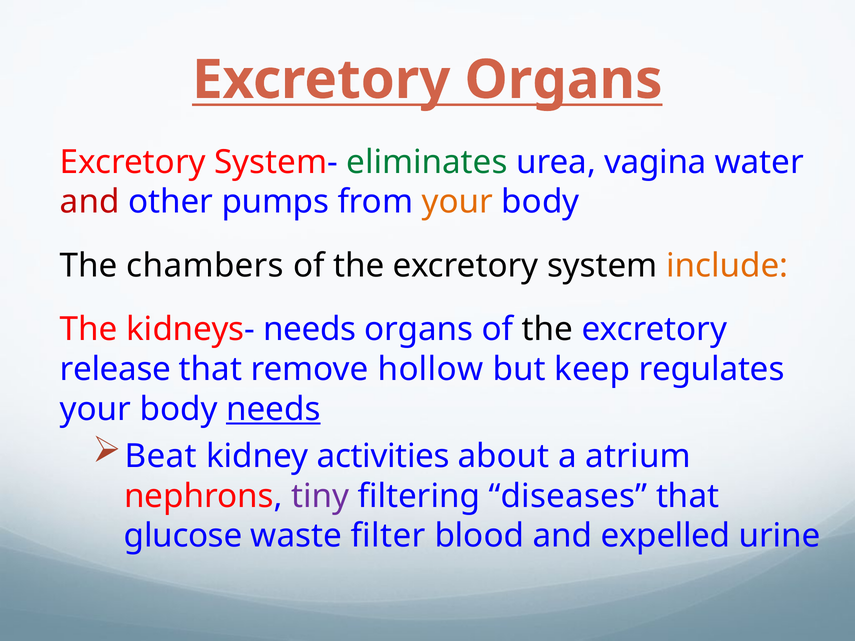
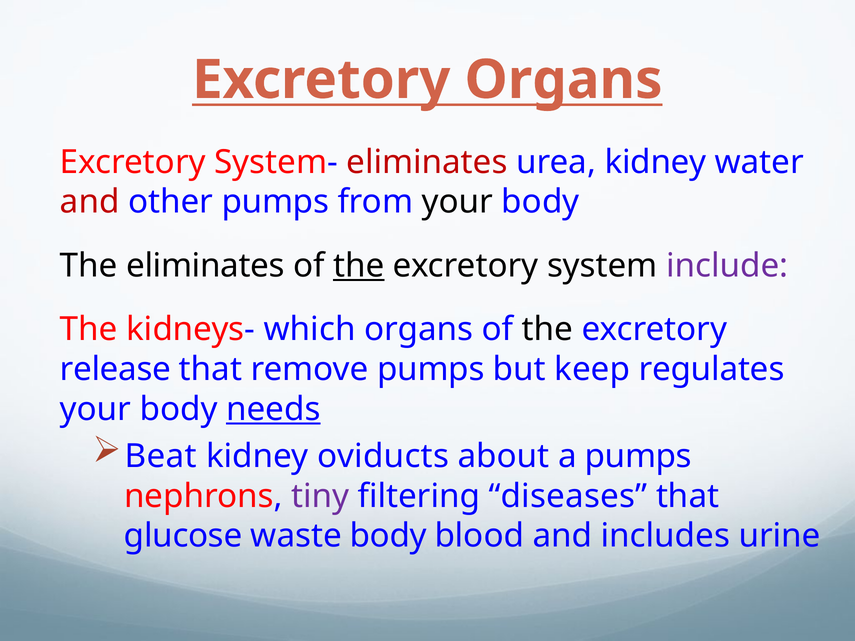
eliminates at (427, 162) colour: green -> red
urea vagina: vagina -> kidney
your at (457, 202) colour: orange -> black
The chambers: chambers -> eliminates
the at (359, 266) underline: none -> present
include colour: orange -> purple
kidneys- needs: needs -> which
remove hollow: hollow -> pumps
activities: activities -> oviducts
a atrium: atrium -> pumps
waste filter: filter -> body
expelled: expelled -> includes
